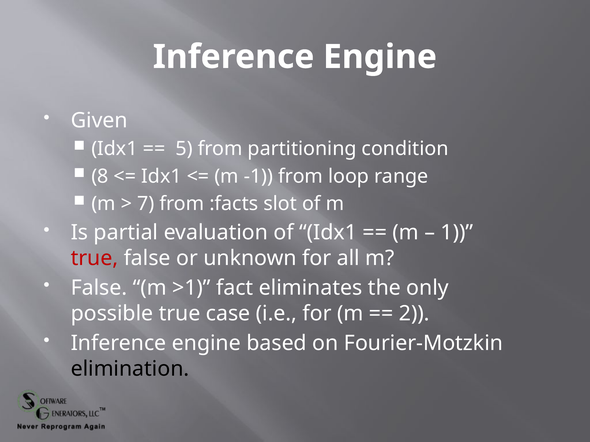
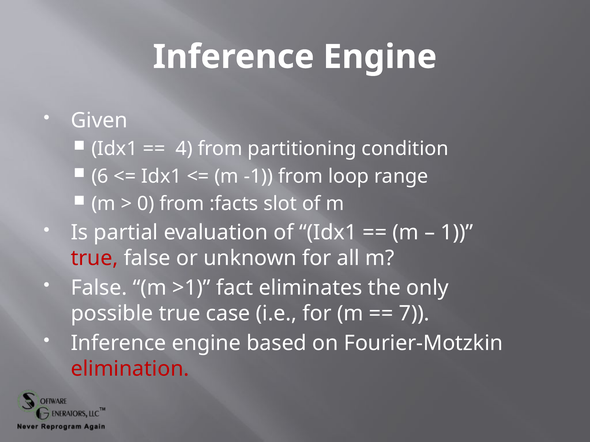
5: 5 -> 4
8: 8 -> 6
7: 7 -> 0
2: 2 -> 7
elimination colour: black -> red
